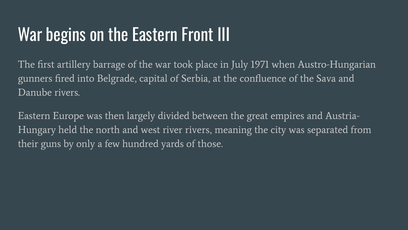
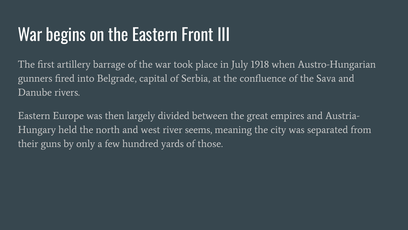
1971: 1971 -> 1918
river rivers: rivers -> seems
